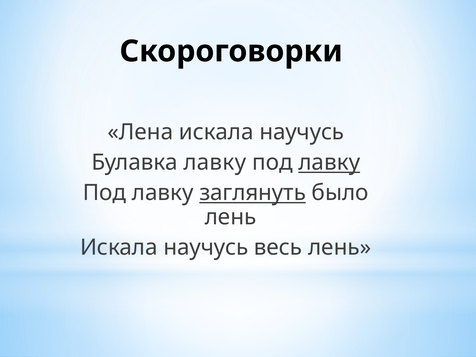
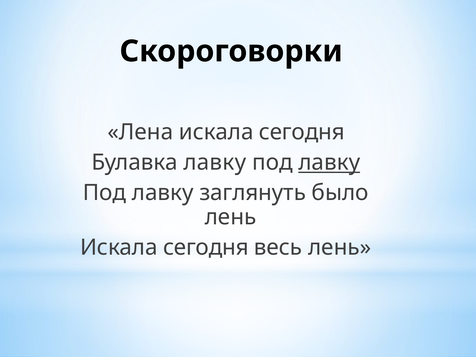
Лена искала научусь: научусь -> сегодня
заглянуть underline: present -> none
научусь at (206, 247): научусь -> сегодня
